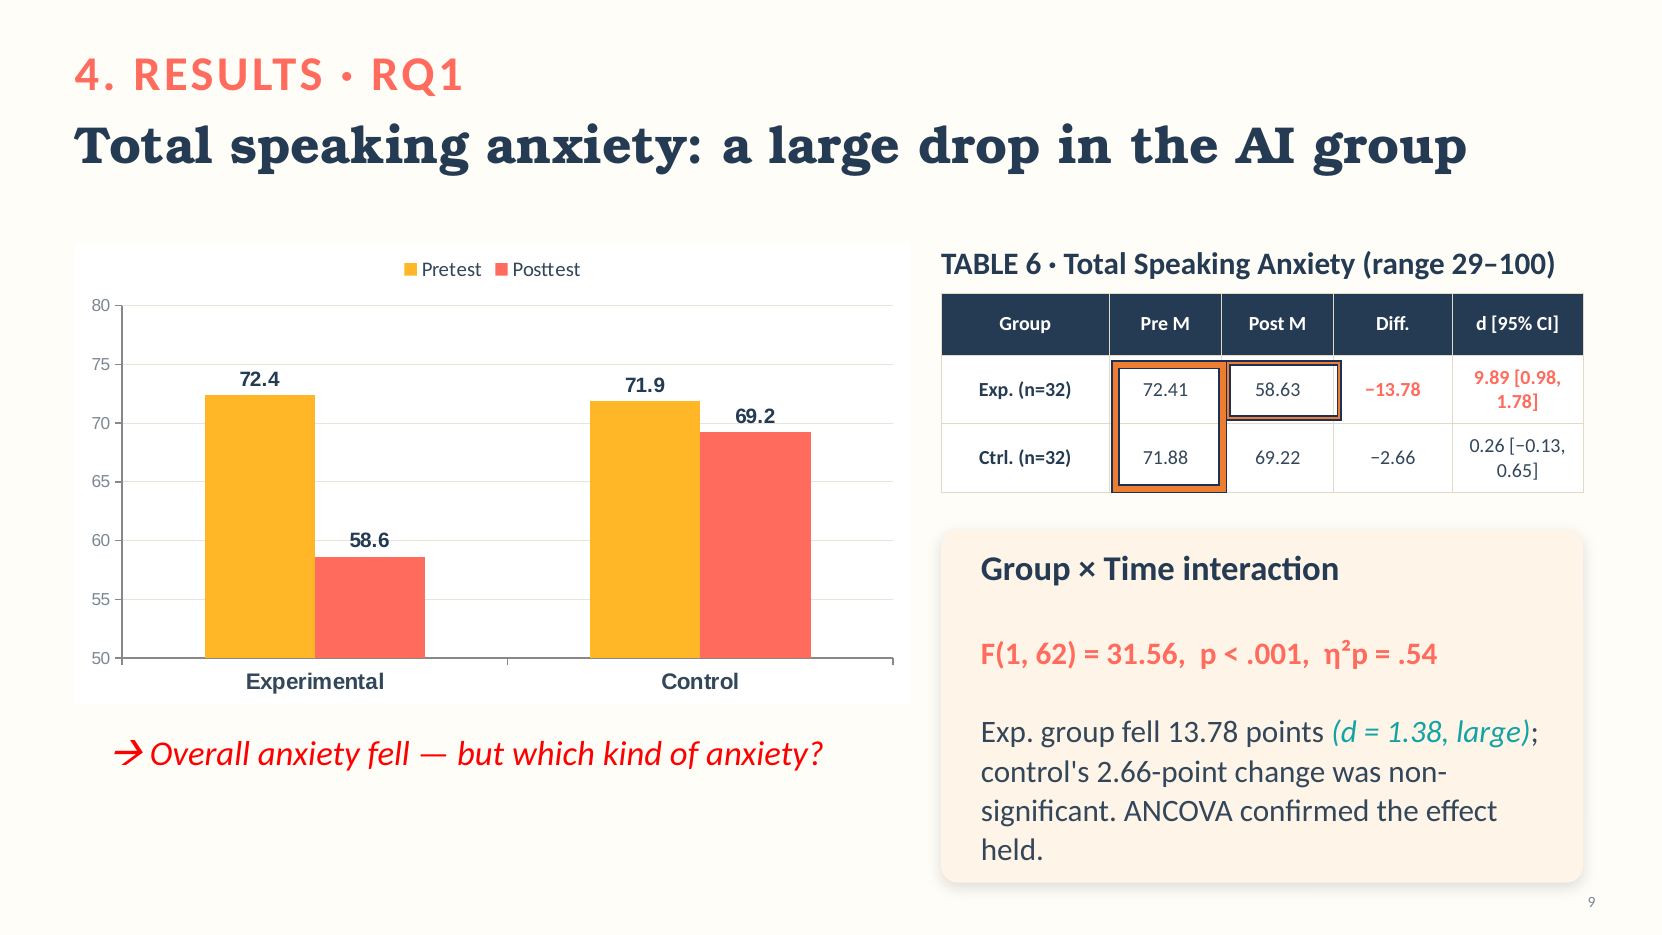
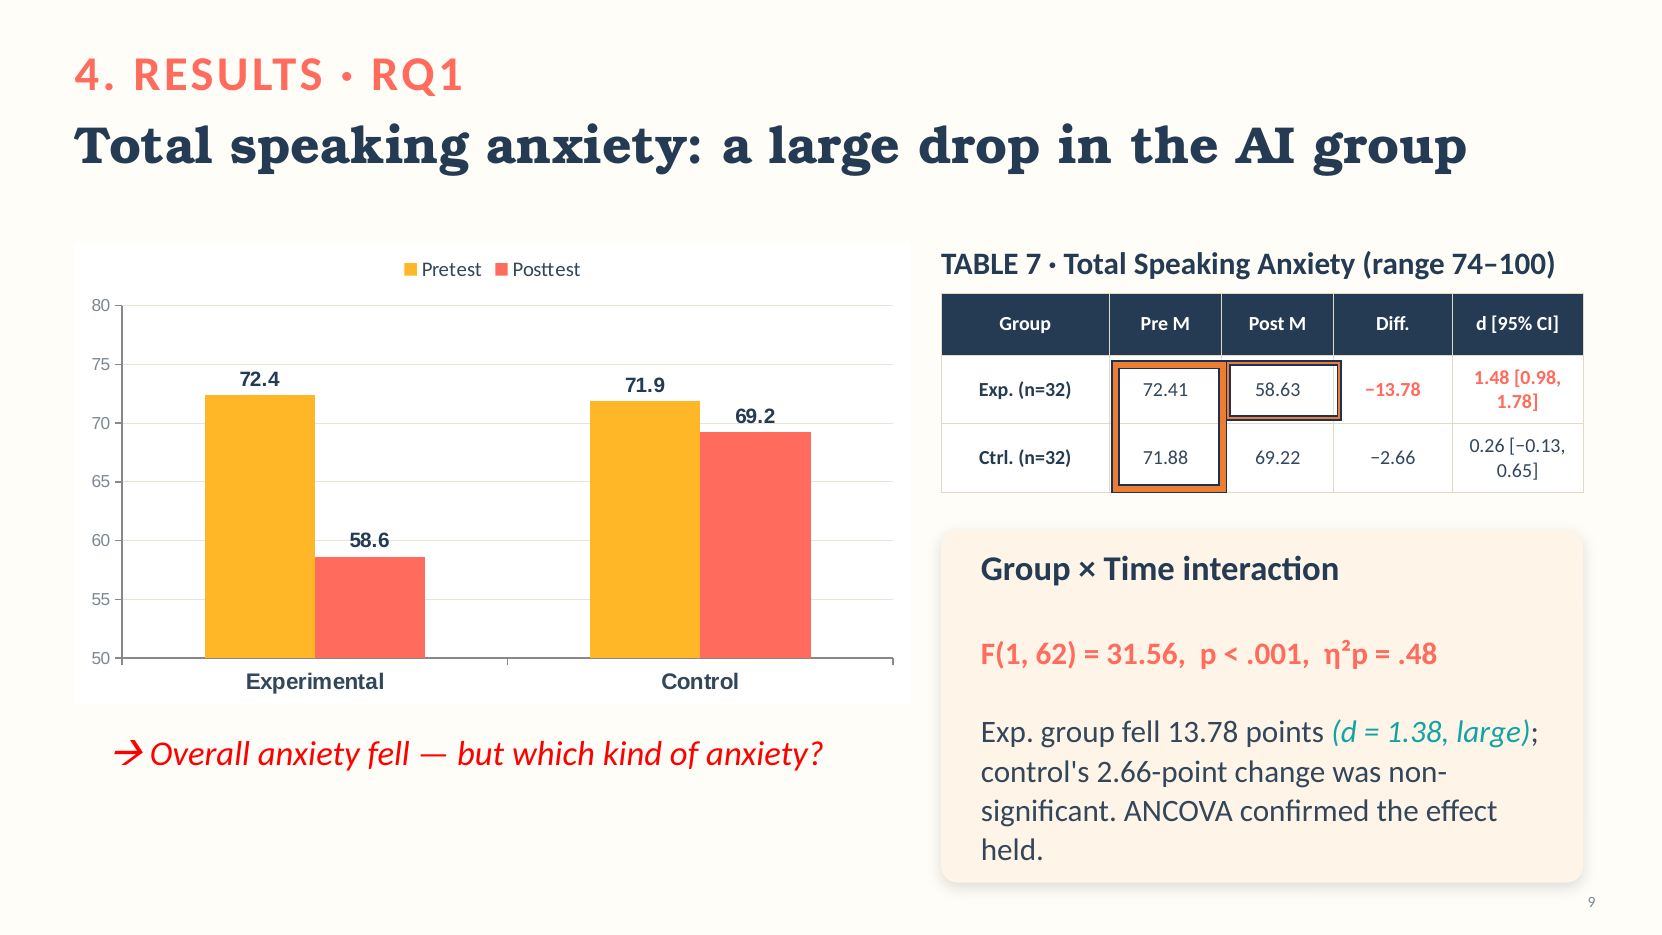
6: 6 -> 7
29–100: 29–100 -> 74–100
9.89: 9.89 -> 1.48
.54: .54 -> .48
